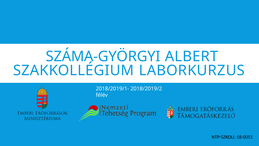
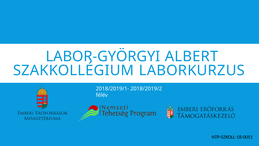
SZÁMA-GYÖRGYI: SZÁMA-GYÖRGYI -> LABOR-GYÖRGYI
